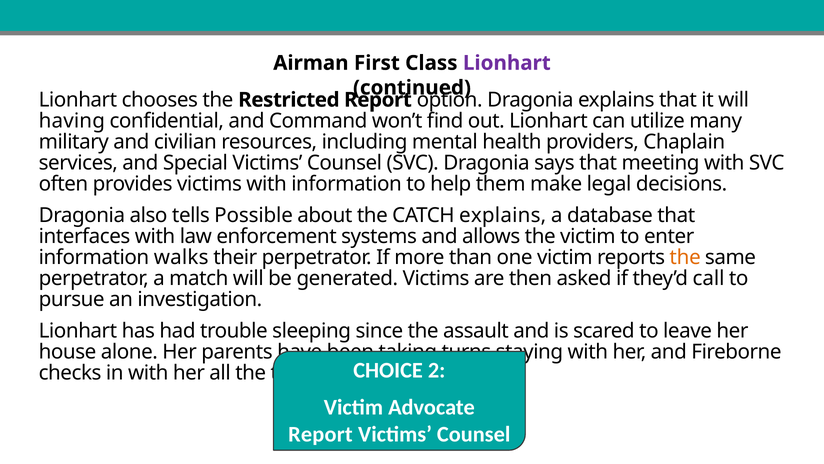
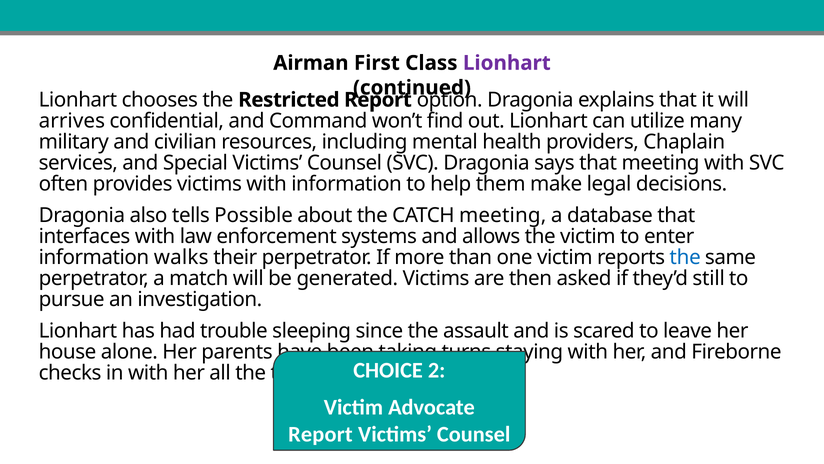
having: having -> arrives
CATCH explains: explains -> meeting
the at (685, 257) colour: orange -> blue
call: call -> still
